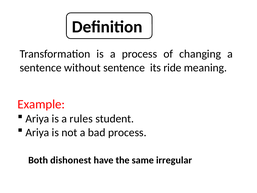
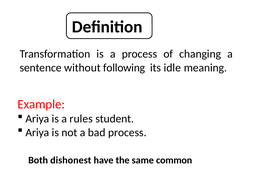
without sentence: sentence -> following
ride: ride -> idle
irregular: irregular -> common
